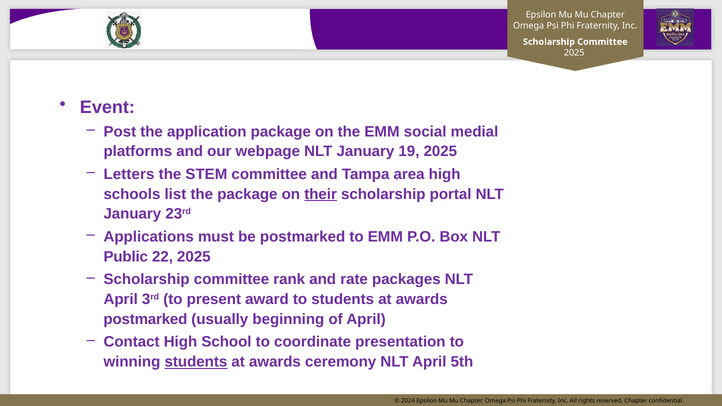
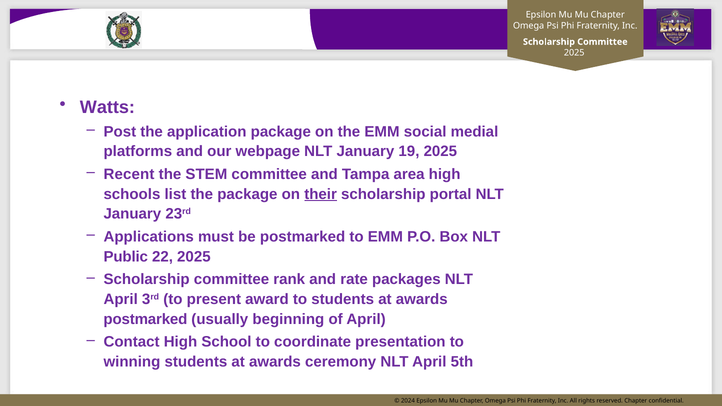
Event: Event -> Watts
Letters: Letters -> Recent
students at (196, 362) underline: present -> none
